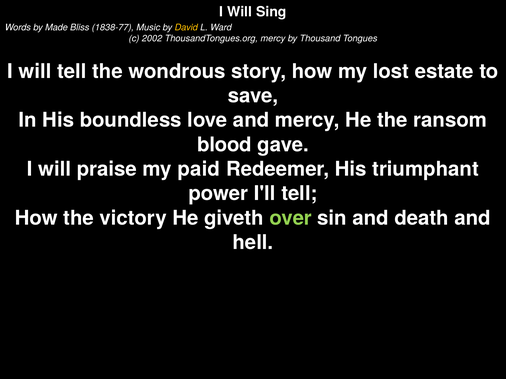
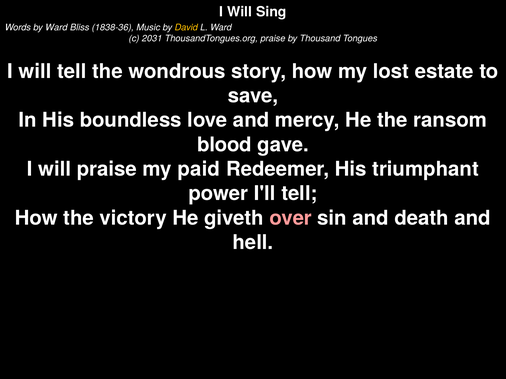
by Made: Made -> Ward
1838-77: 1838-77 -> 1838-36
2002: 2002 -> 2031
ThousandTongues.org mercy: mercy -> praise
over colour: light green -> pink
